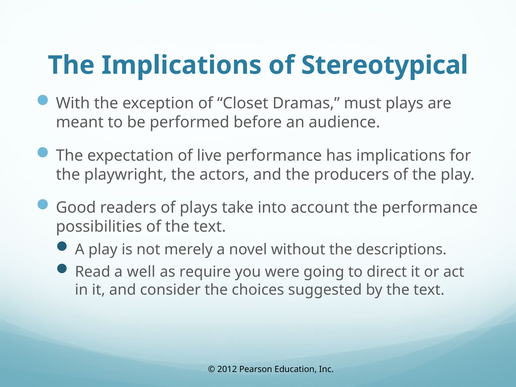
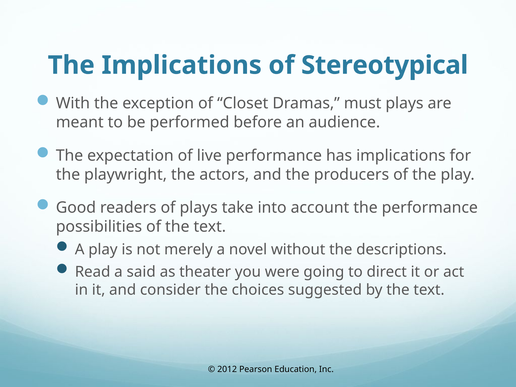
well: well -> said
require: require -> theater
